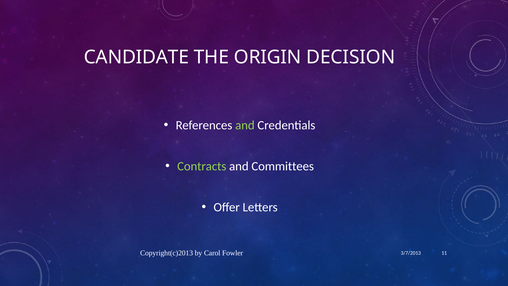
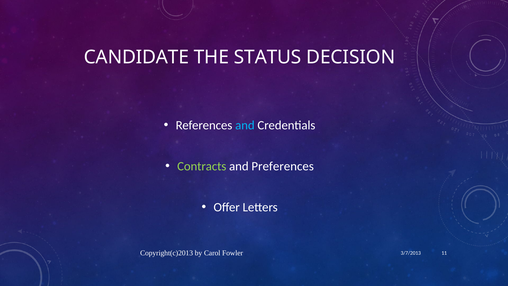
ORIGIN: ORIGIN -> STATUS
and at (245, 125) colour: light green -> light blue
Committees: Committees -> Preferences
